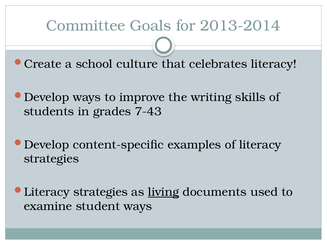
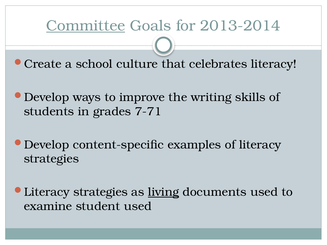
Committee underline: none -> present
7-43: 7-43 -> 7-71
student ways: ways -> used
